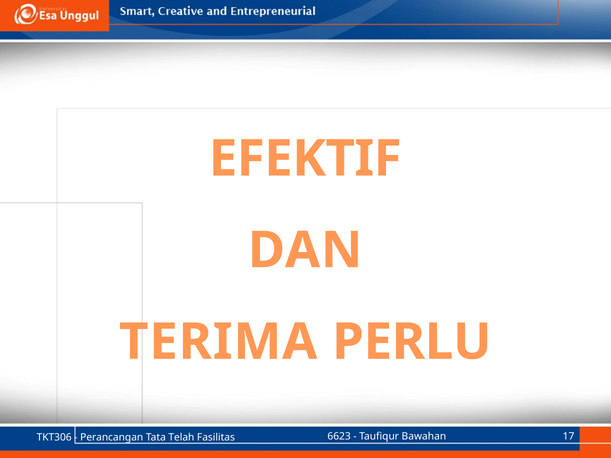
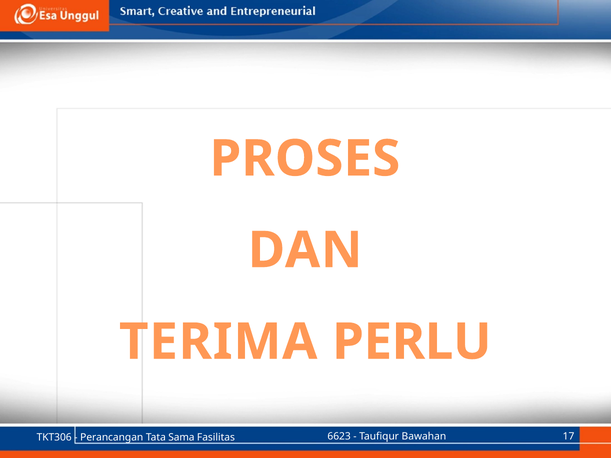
EFEKTIF: EFEKTIF -> PROSES
Telah: Telah -> Sama
